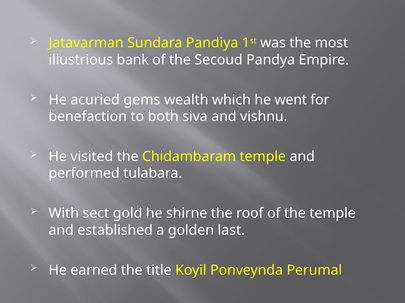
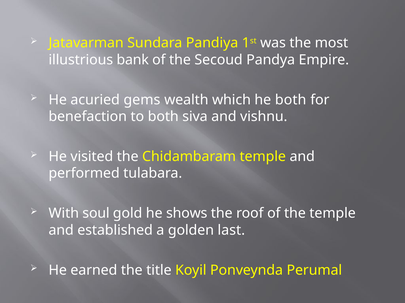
he went: went -> both
sect: sect -> soul
shirne: shirne -> shows
